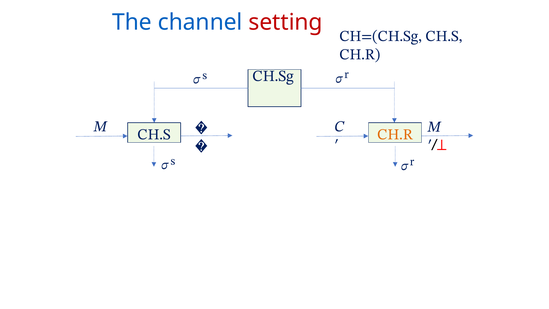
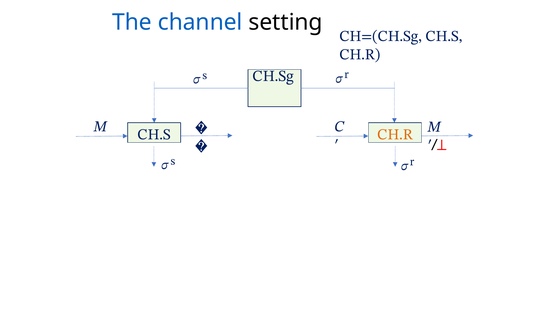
setting colour: red -> black
